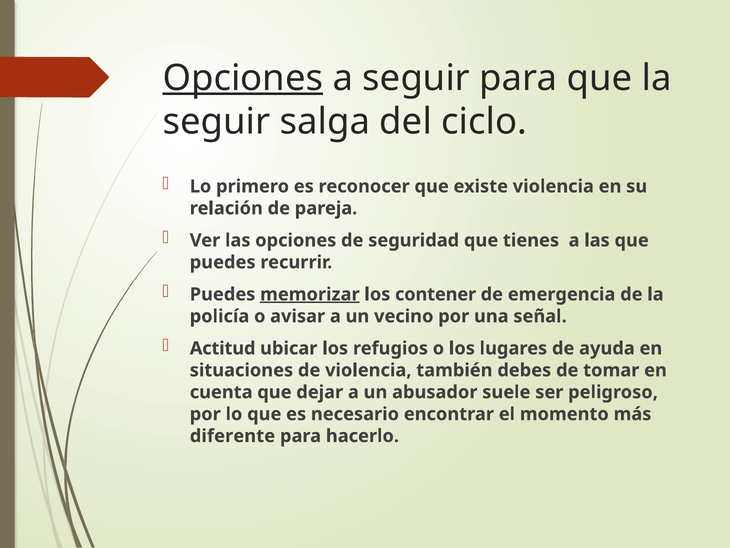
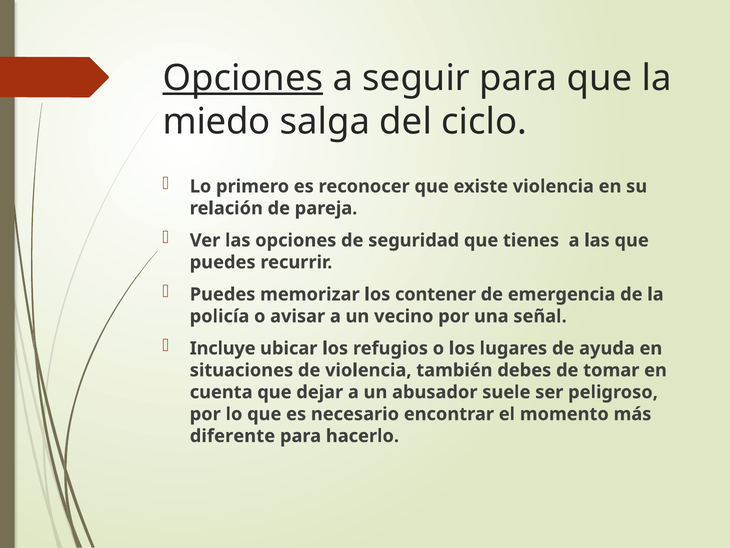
seguir at (216, 122): seguir -> miedo
memorizar underline: present -> none
Actitud: Actitud -> Incluye
